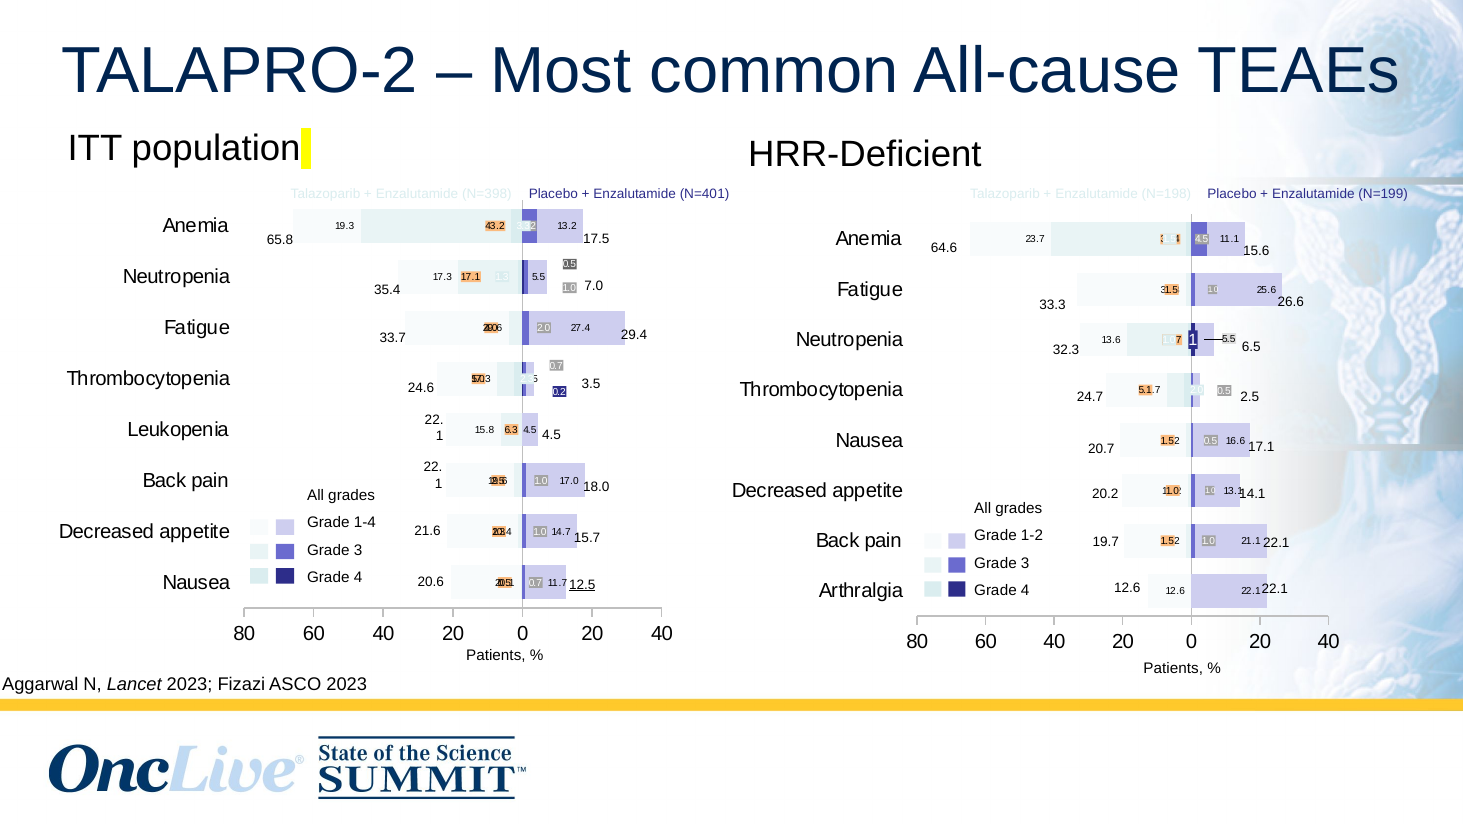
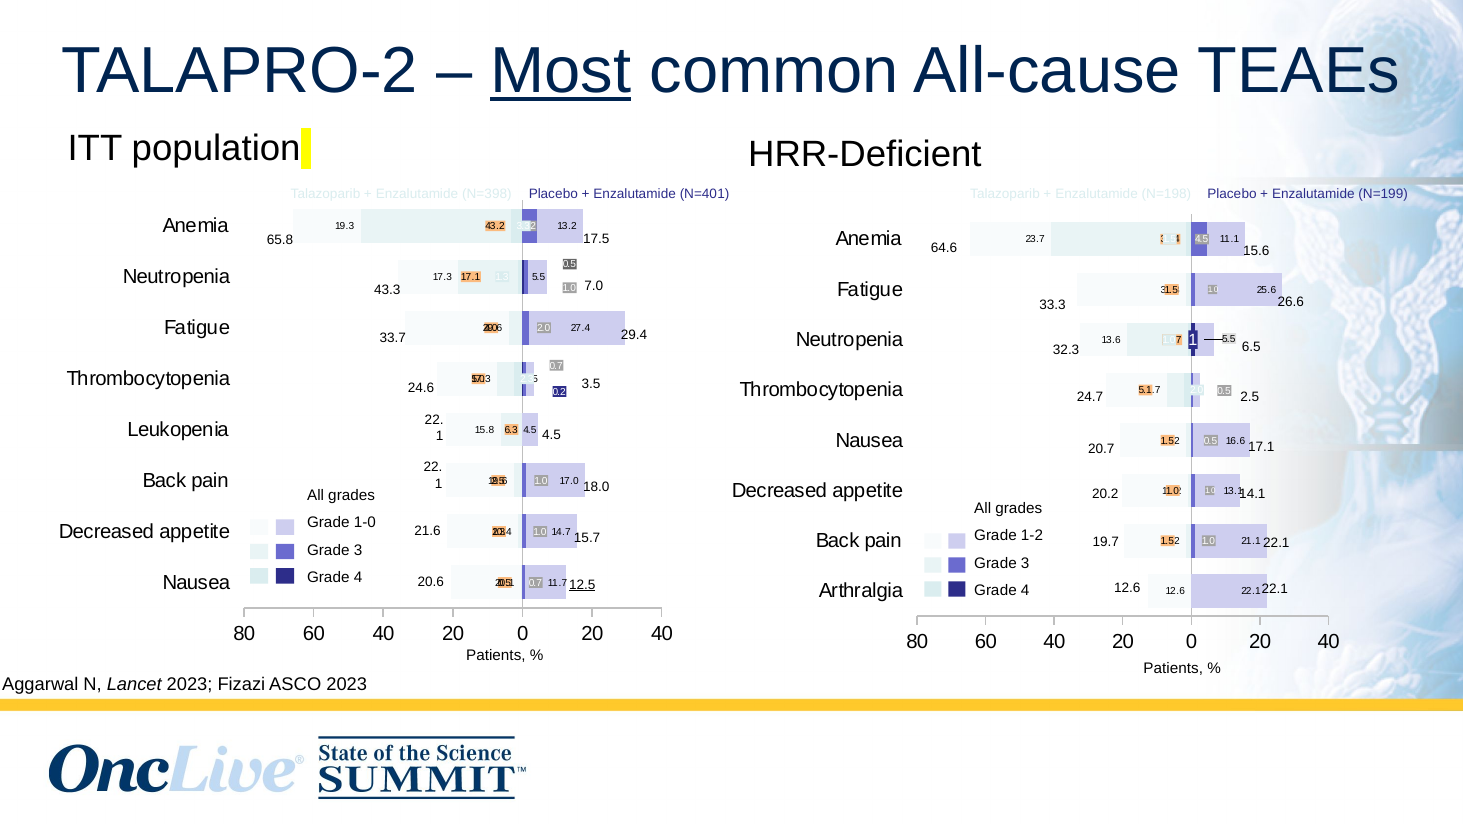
Most underline: none -> present
35.4: 35.4 -> 43.3
1-4: 1-4 -> 1-0
